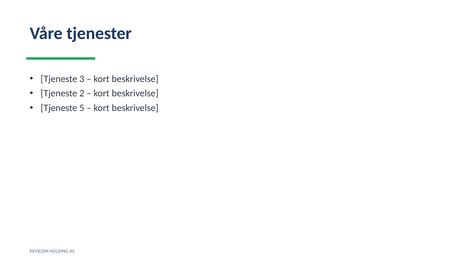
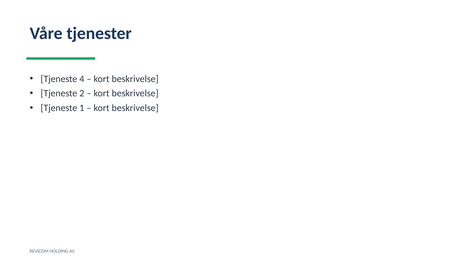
3: 3 -> 4
5: 5 -> 1
